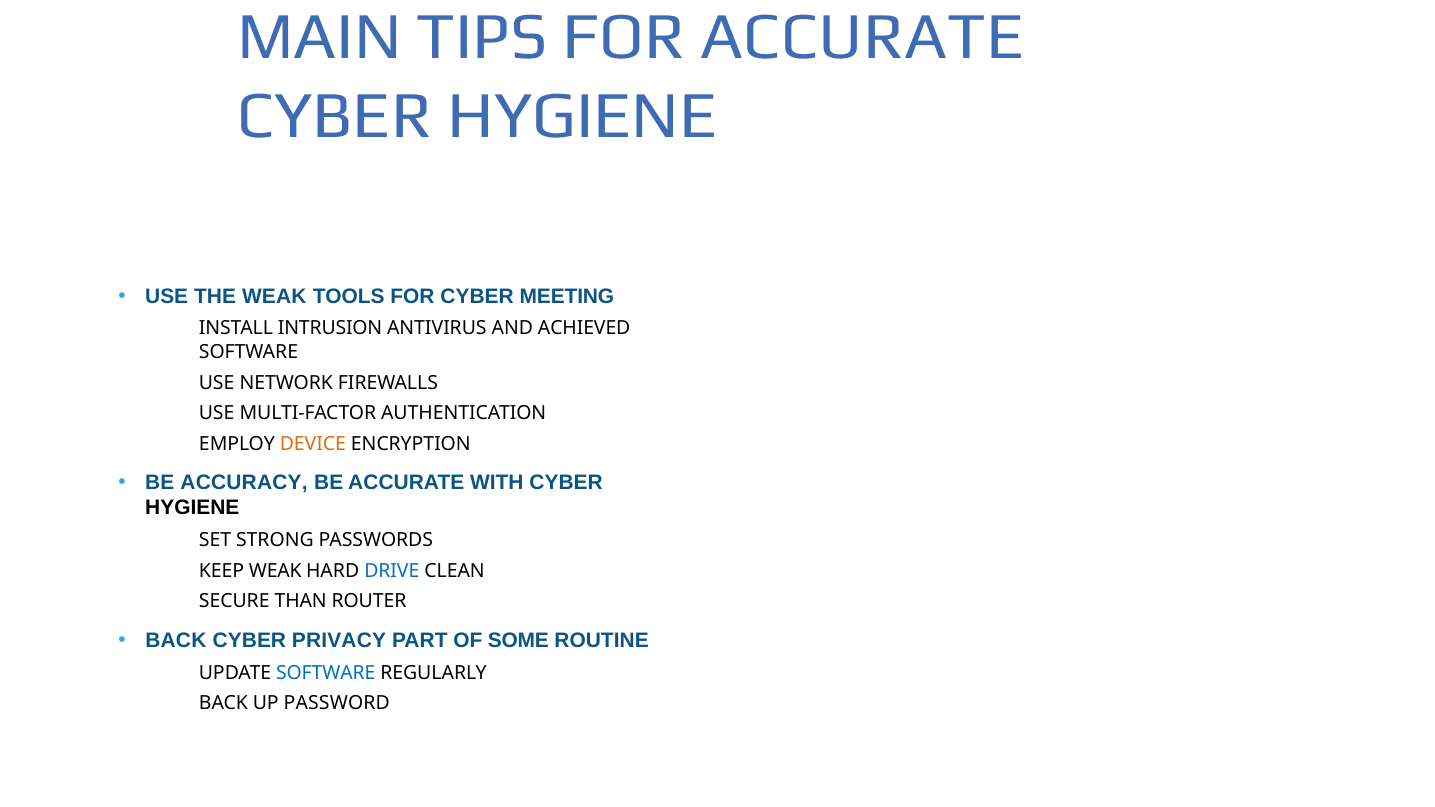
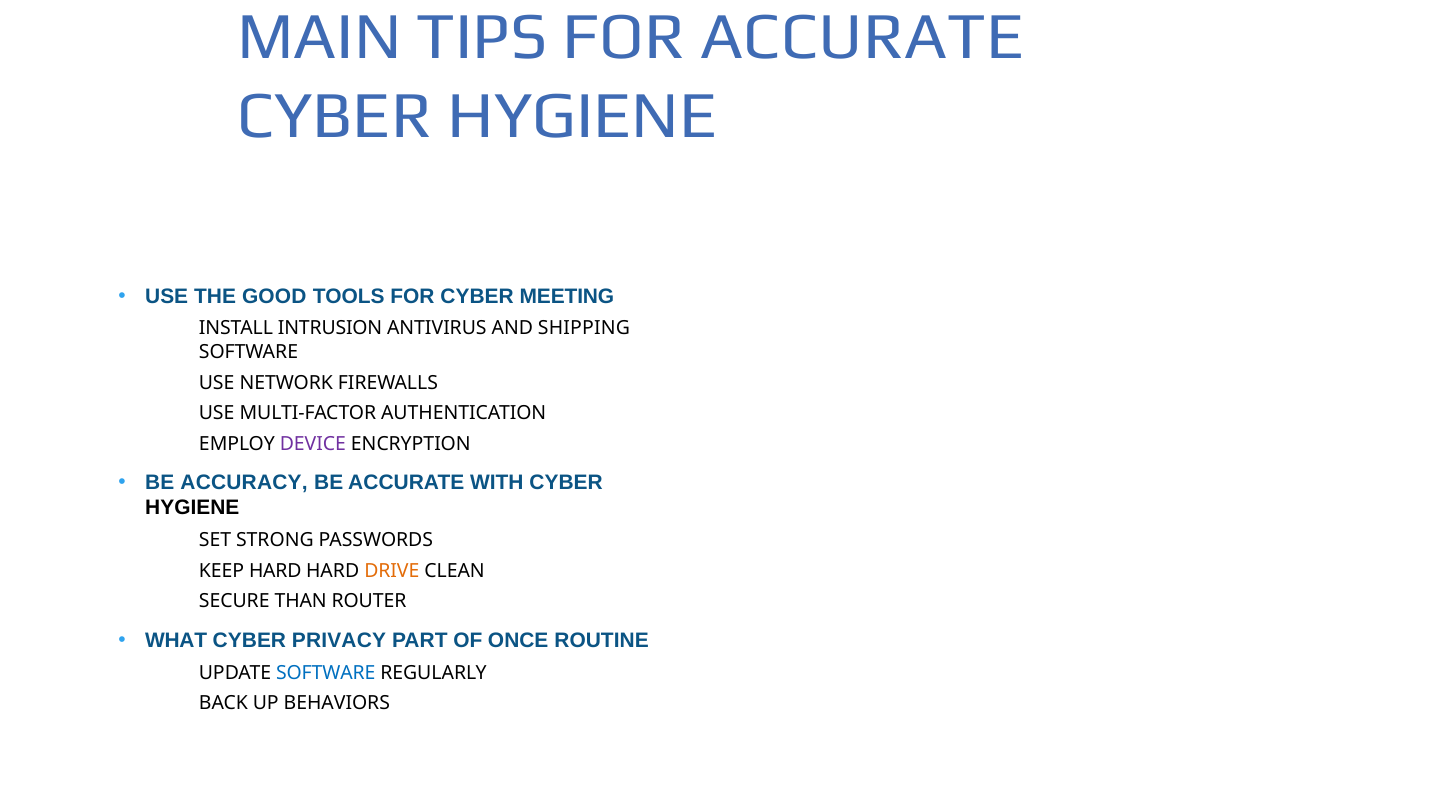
THE WEAK: WEAK -> GOOD
ACHIEVED: ACHIEVED -> SHIPPING
DEVICE colour: orange -> purple
WEAK at (275, 571): WEAK -> HARD
DRIVE colour: blue -> orange
BACK: BACK -> WHAT
SOME: SOME -> ONCE
PASSWORD: PASSWORD -> BEHAVIORS
